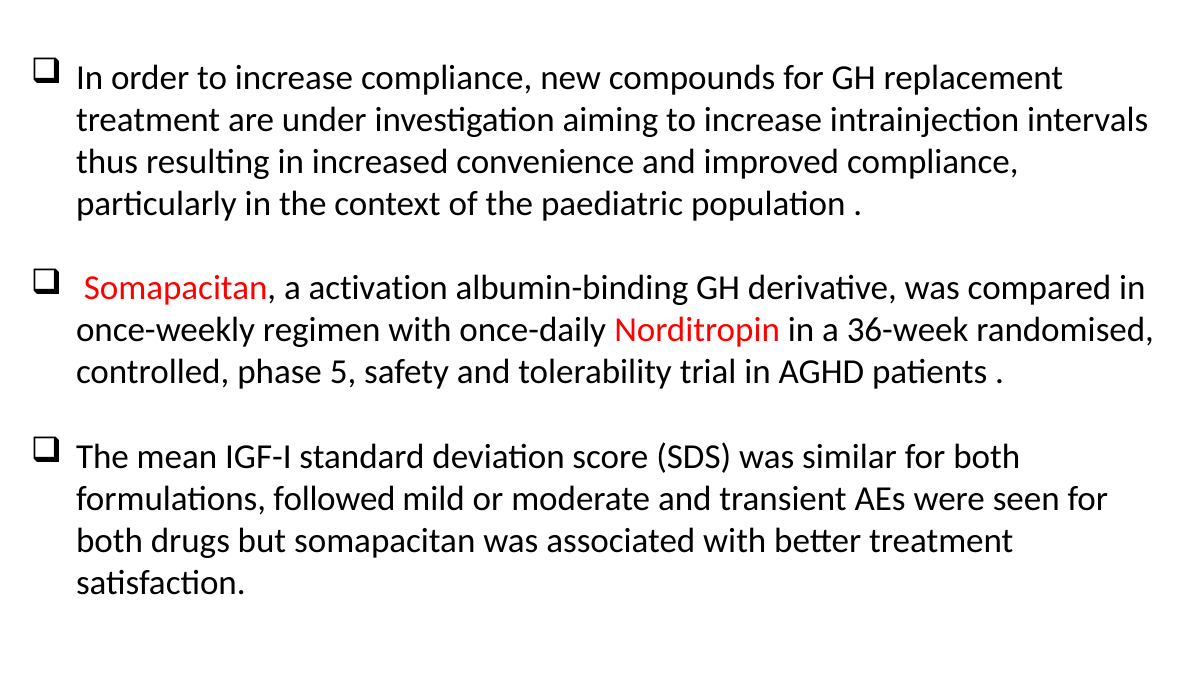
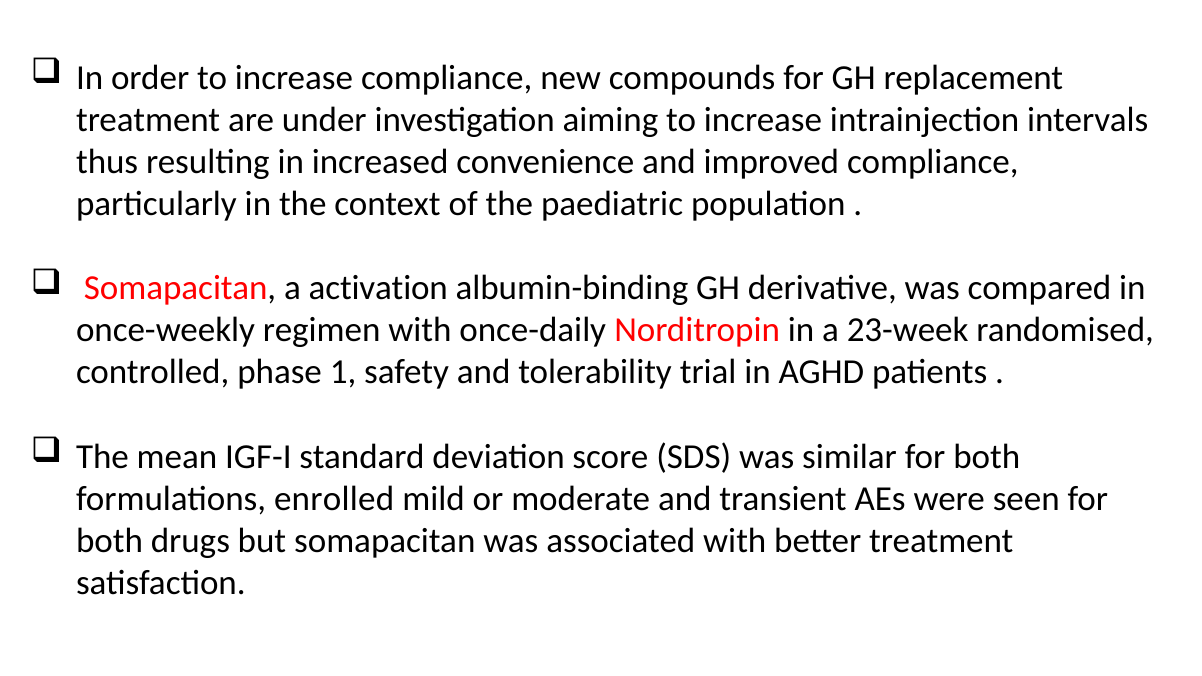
36-week: 36-week -> 23-week
5: 5 -> 1
followed: followed -> enrolled
